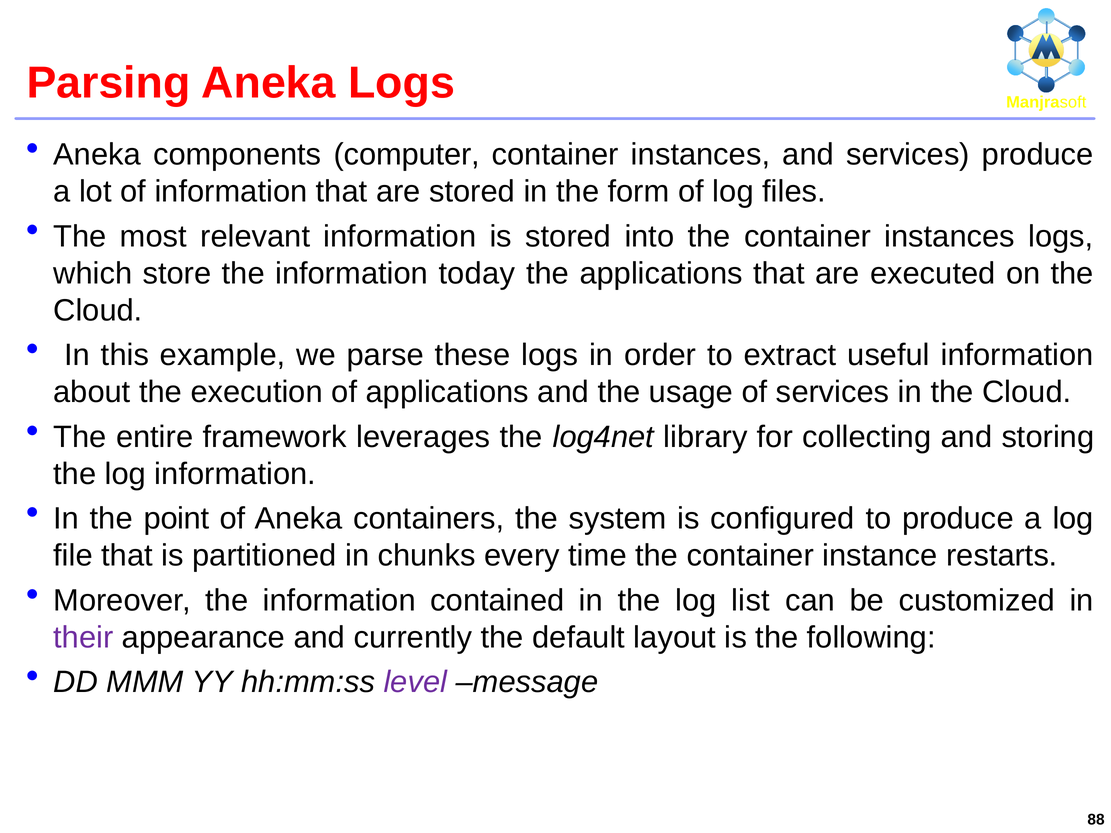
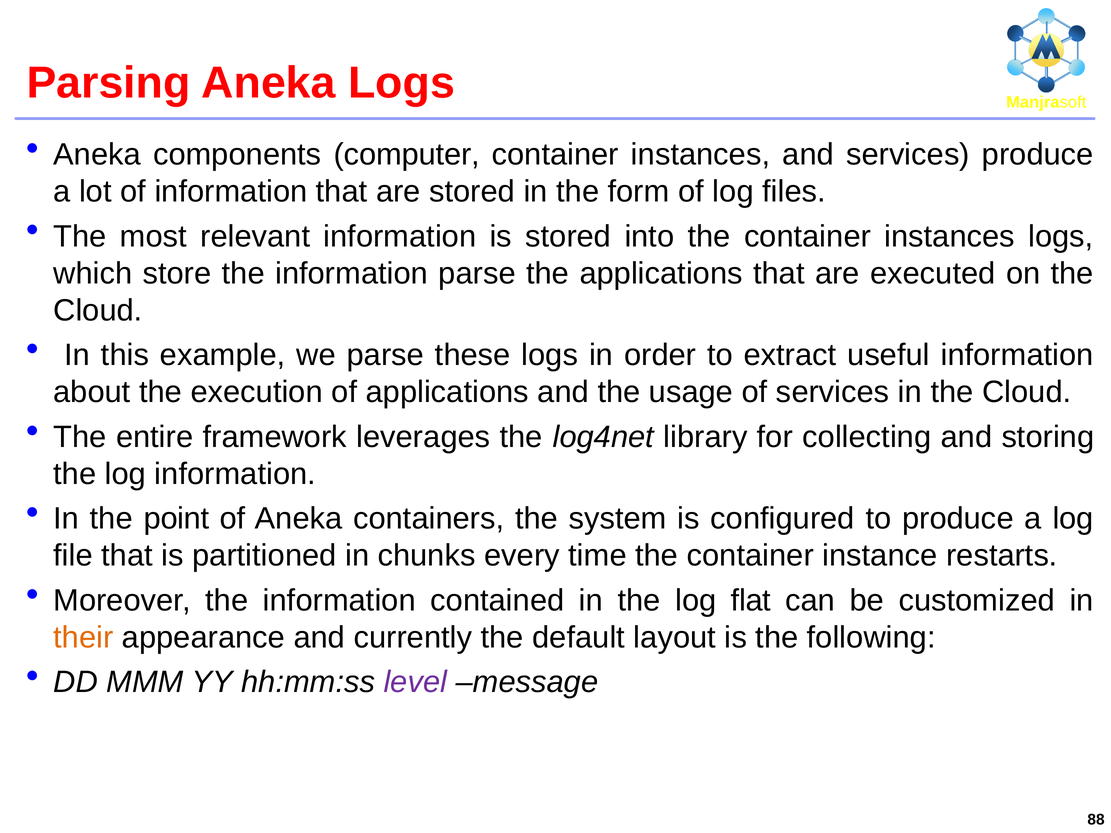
information today: today -> parse
list: list -> flat
their colour: purple -> orange
